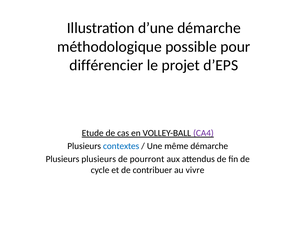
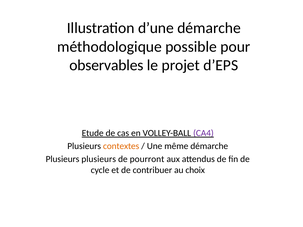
différencier: différencier -> observables
contextes colour: blue -> orange
vivre: vivre -> choix
